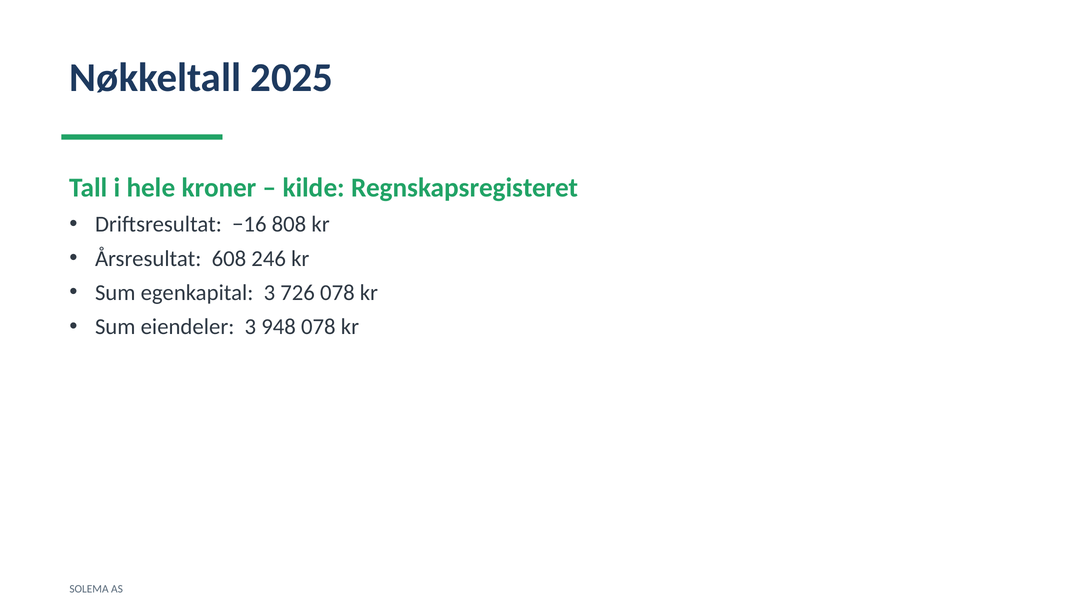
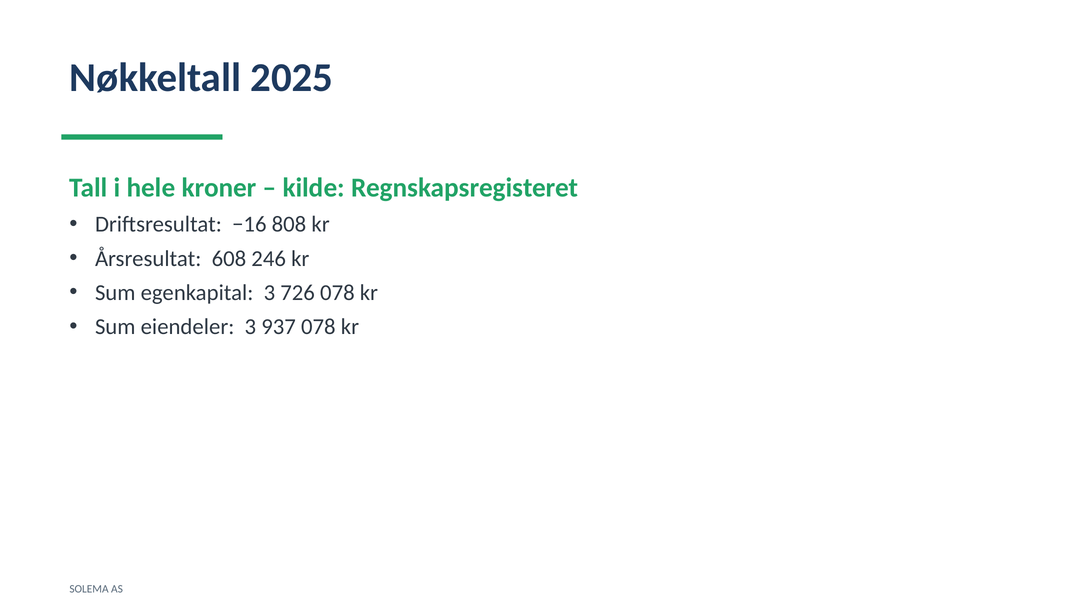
948: 948 -> 937
